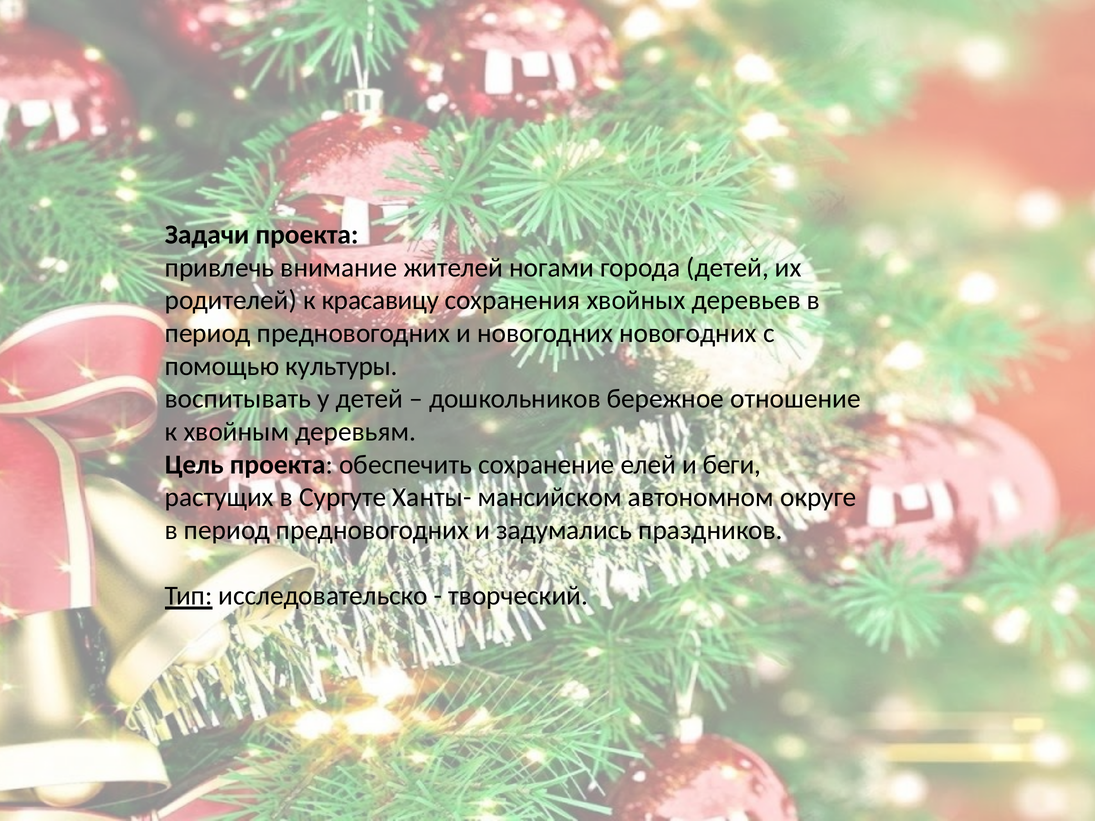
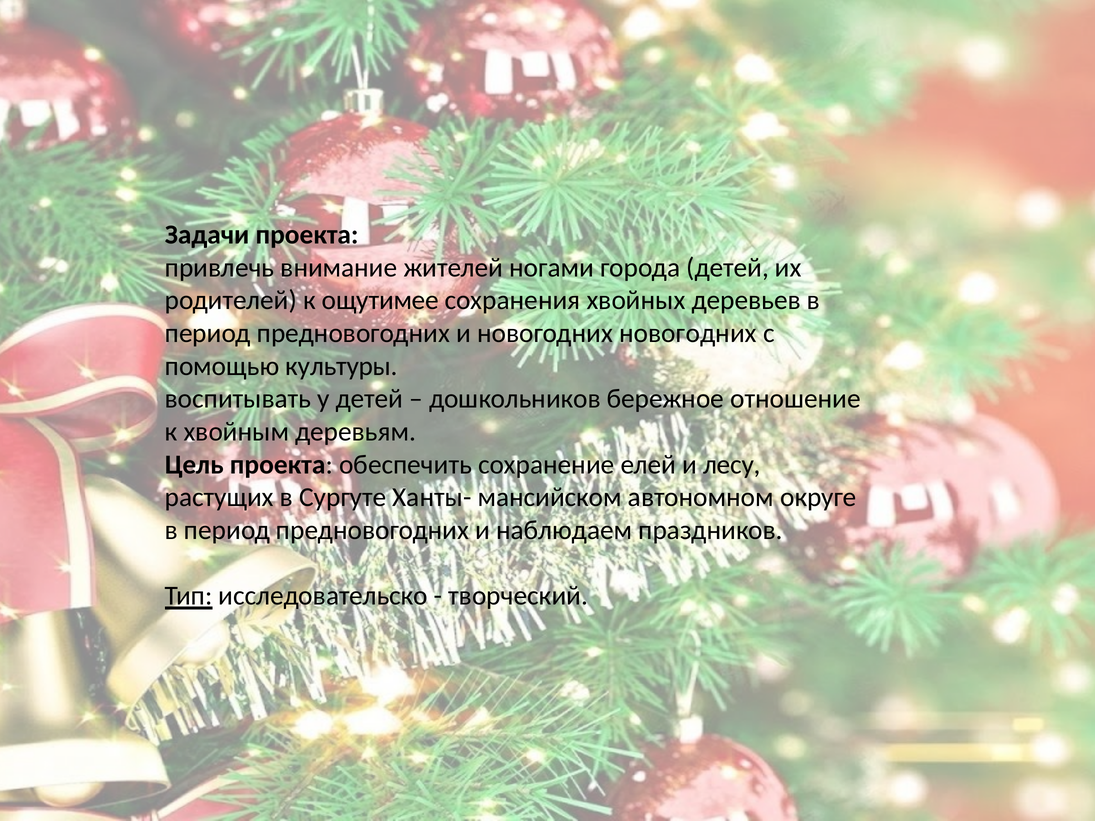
красавицу: красавицу -> ощутимее
беги: беги -> лесу
задумались: задумались -> наблюдаем
